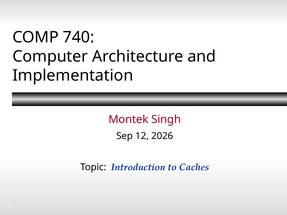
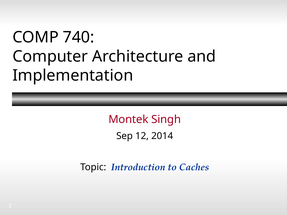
2026: 2026 -> 2014
